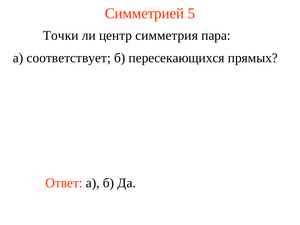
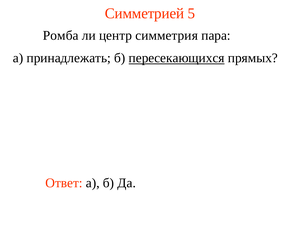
Точки: Точки -> Ромба
соответствует: соответствует -> принадлежать
пересекающихся underline: none -> present
